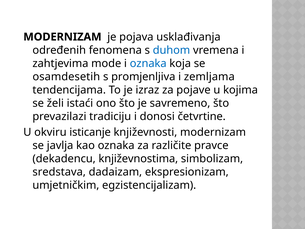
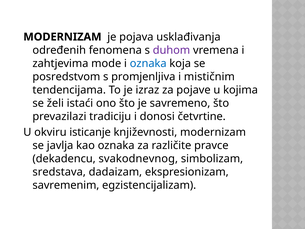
duhom colour: blue -> purple
osamdesetih: osamdesetih -> posredstvom
zemljama: zemljama -> mističnim
književnostima: književnostima -> svakodnevnog
umjetničkim: umjetničkim -> savremenim
